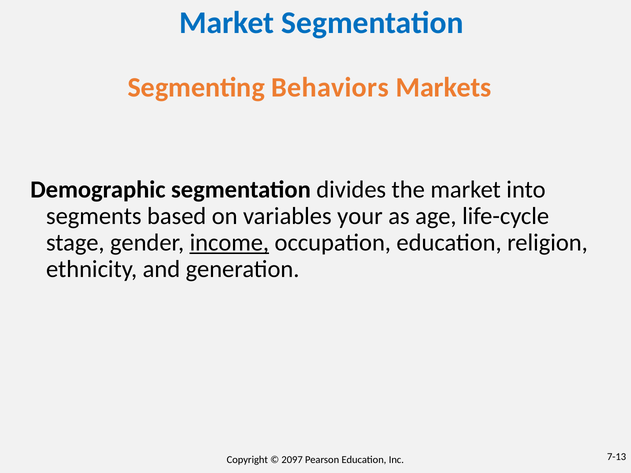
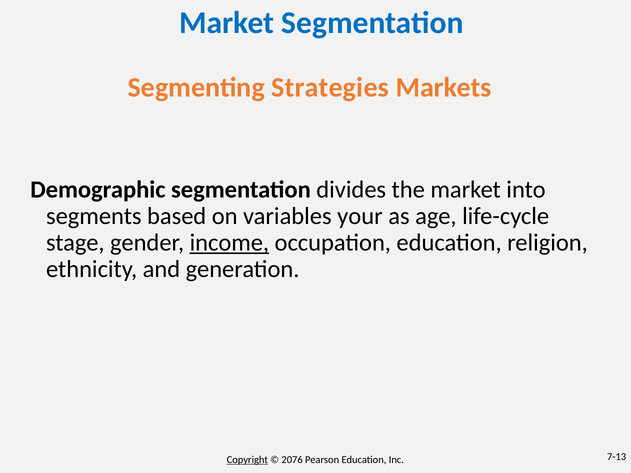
Behaviors: Behaviors -> Strategies
Copyright underline: none -> present
2097: 2097 -> 2076
